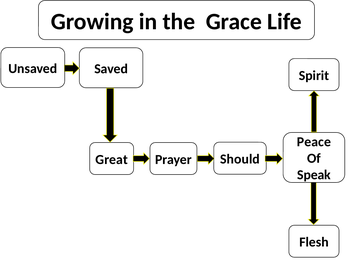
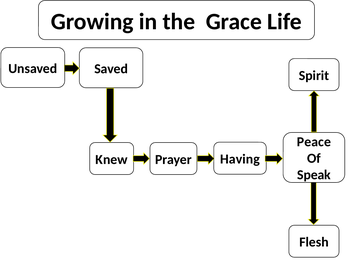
Great: Great -> Knew
Should: Should -> Having
